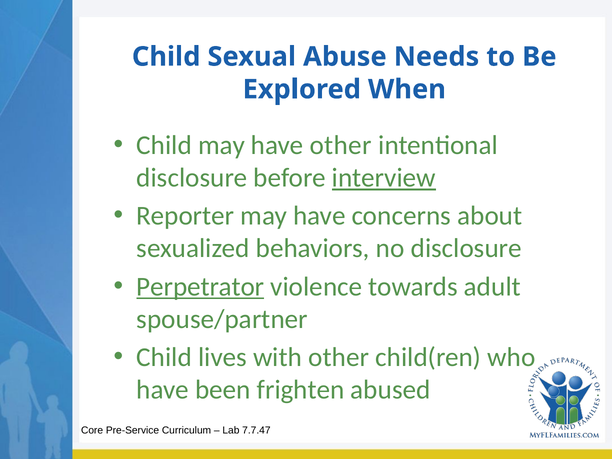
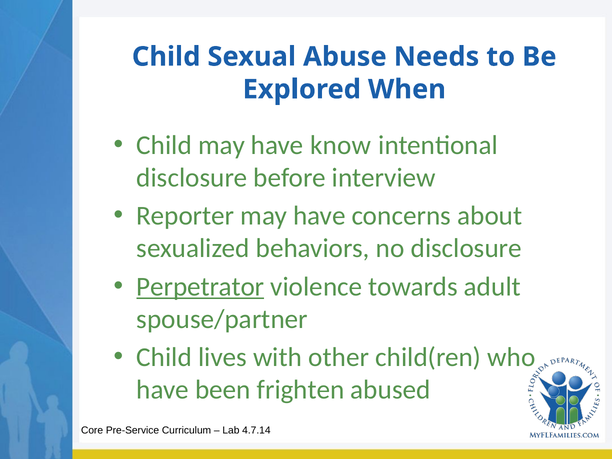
have other: other -> know
interview underline: present -> none
7.7.47: 7.7.47 -> 4.7.14
